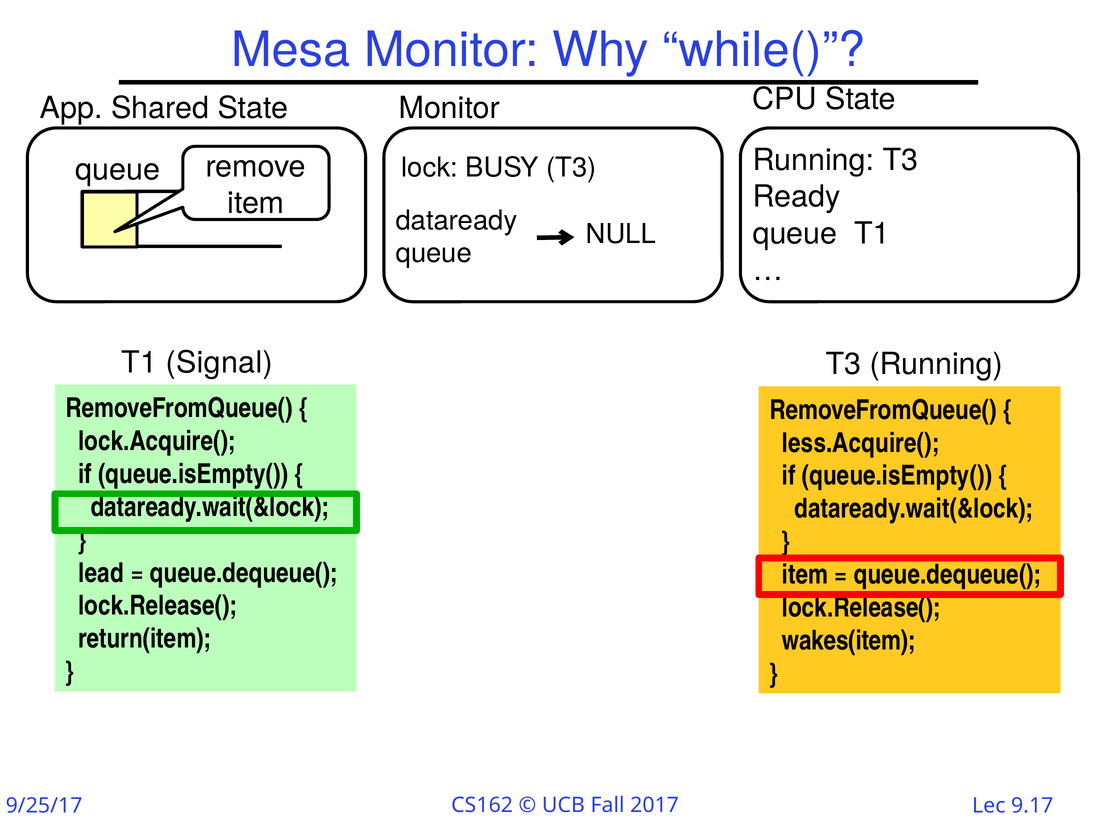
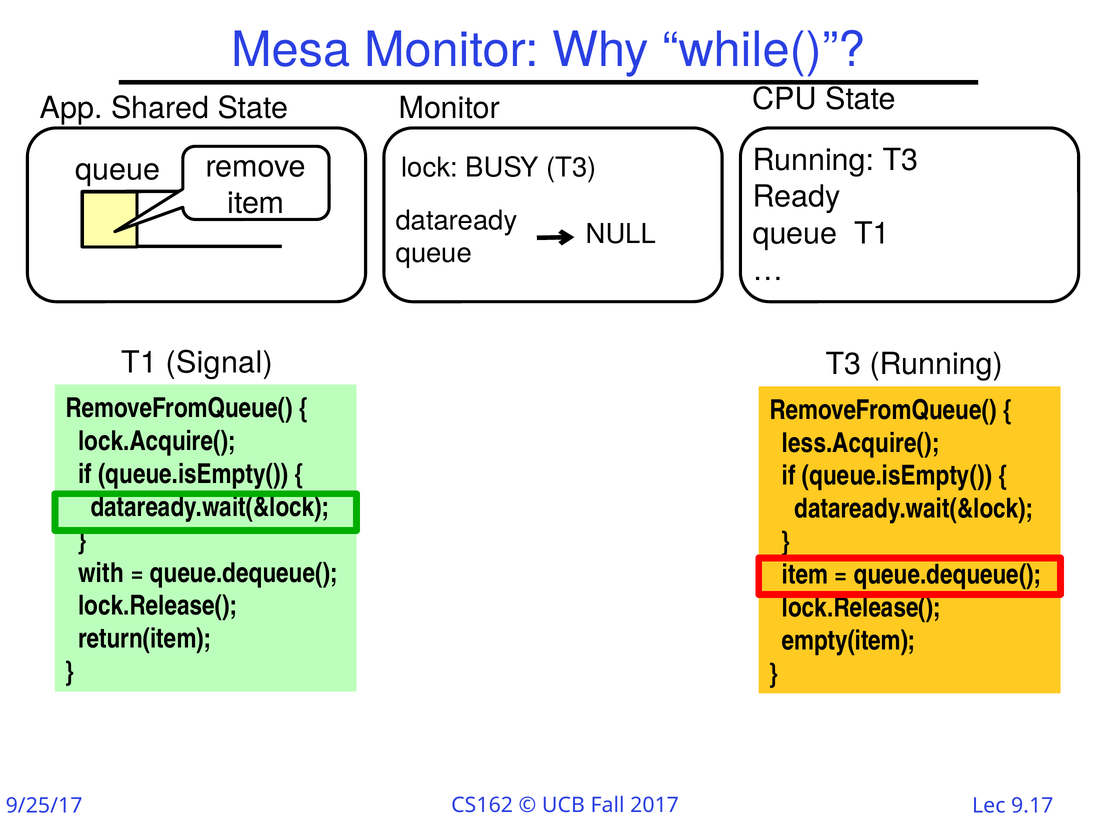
lead: lead -> with
wakes(item: wakes(item -> empty(item
